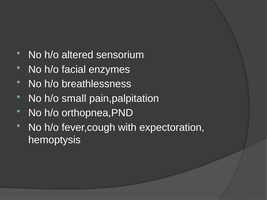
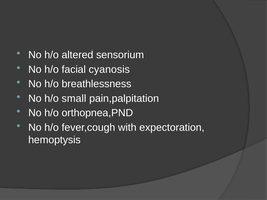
enzymes: enzymes -> cyanosis
